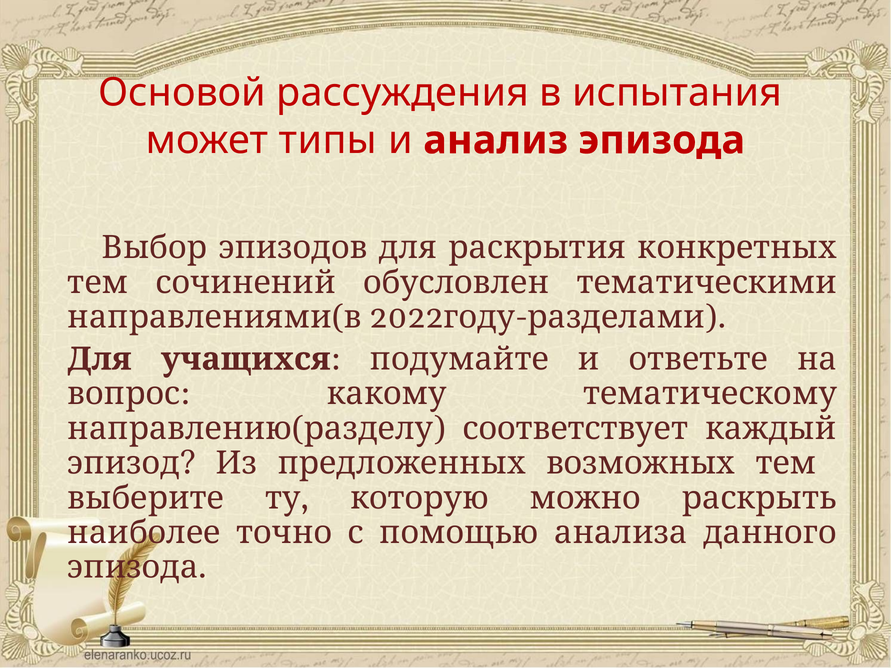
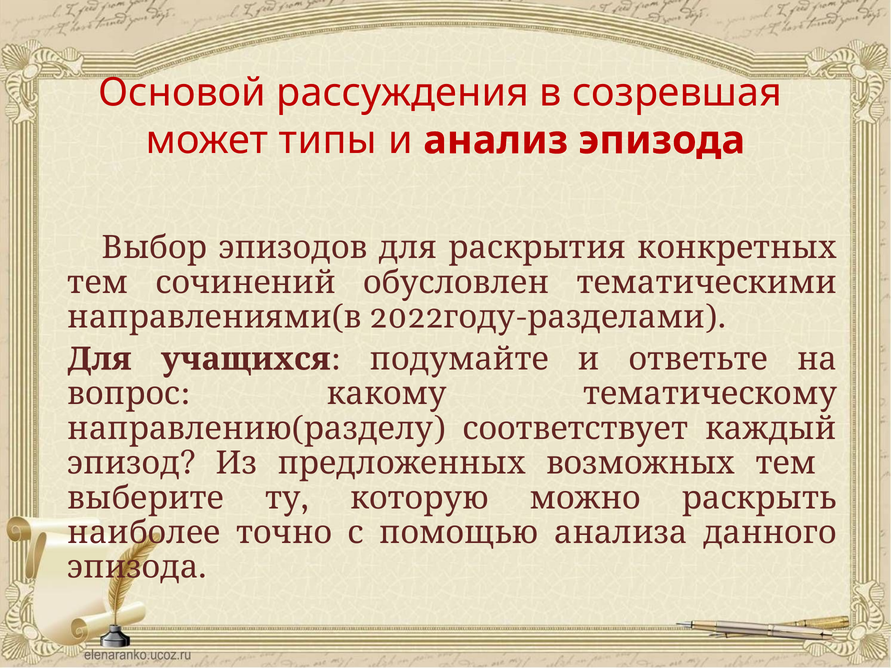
испытания: испытания -> созревшая
